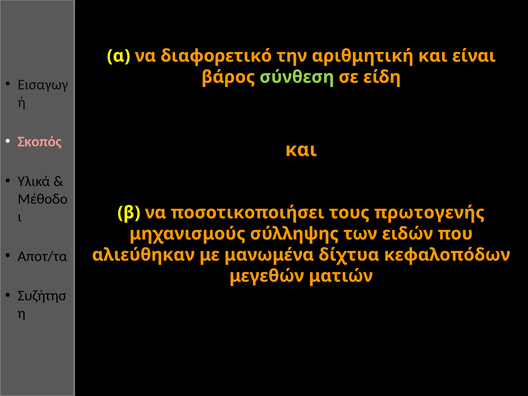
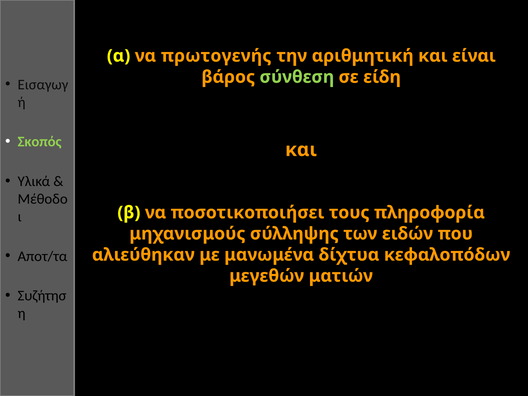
διαφορετικό: διαφορετικό -> πρωτογενής
Σκοπός colour: pink -> light green
πρωτογενής: πρωτογενής -> πληροφορία
